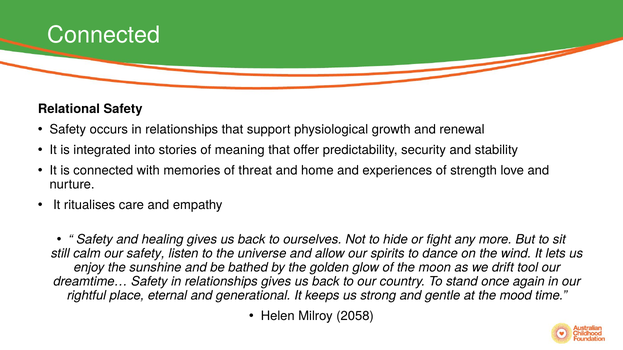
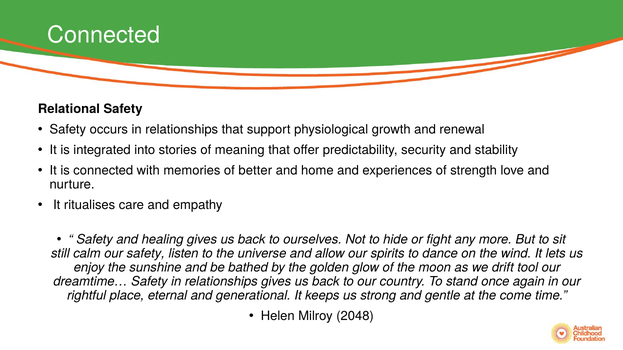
threat: threat -> better
mood: mood -> come
2058: 2058 -> 2048
